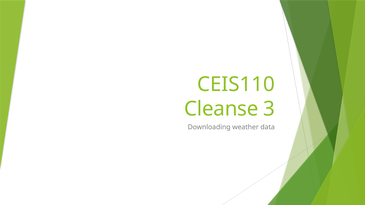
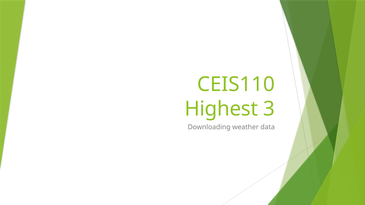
Cleanse: Cleanse -> Highest
